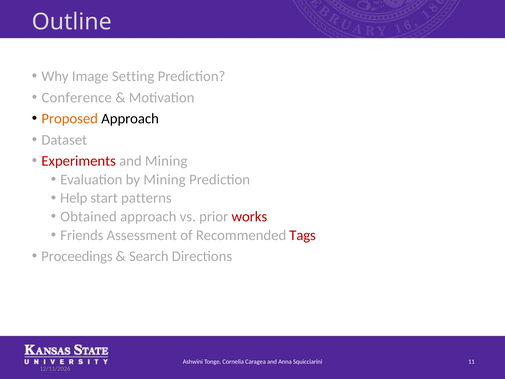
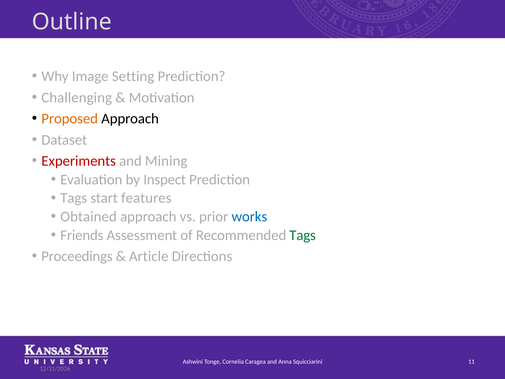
Conference: Conference -> Challenging
by Mining: Mining -> Inspect
Help at (74, 198): Help -> Tags
patterns: patterns -> features
works colour: red -> blue
Tags at (303, 235) colour: red -> green
Search: Search -> Article
